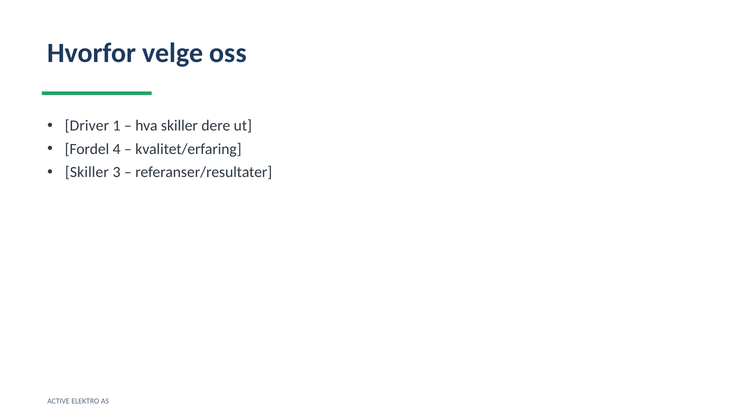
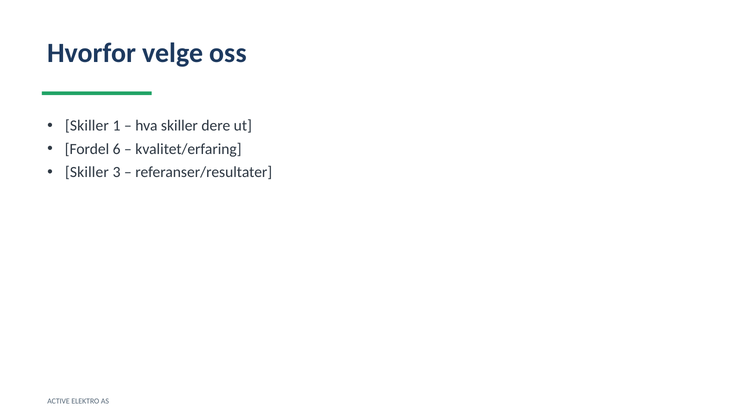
Driver at (87, 126): Driver -> Skiller
4: 4 -> 6
